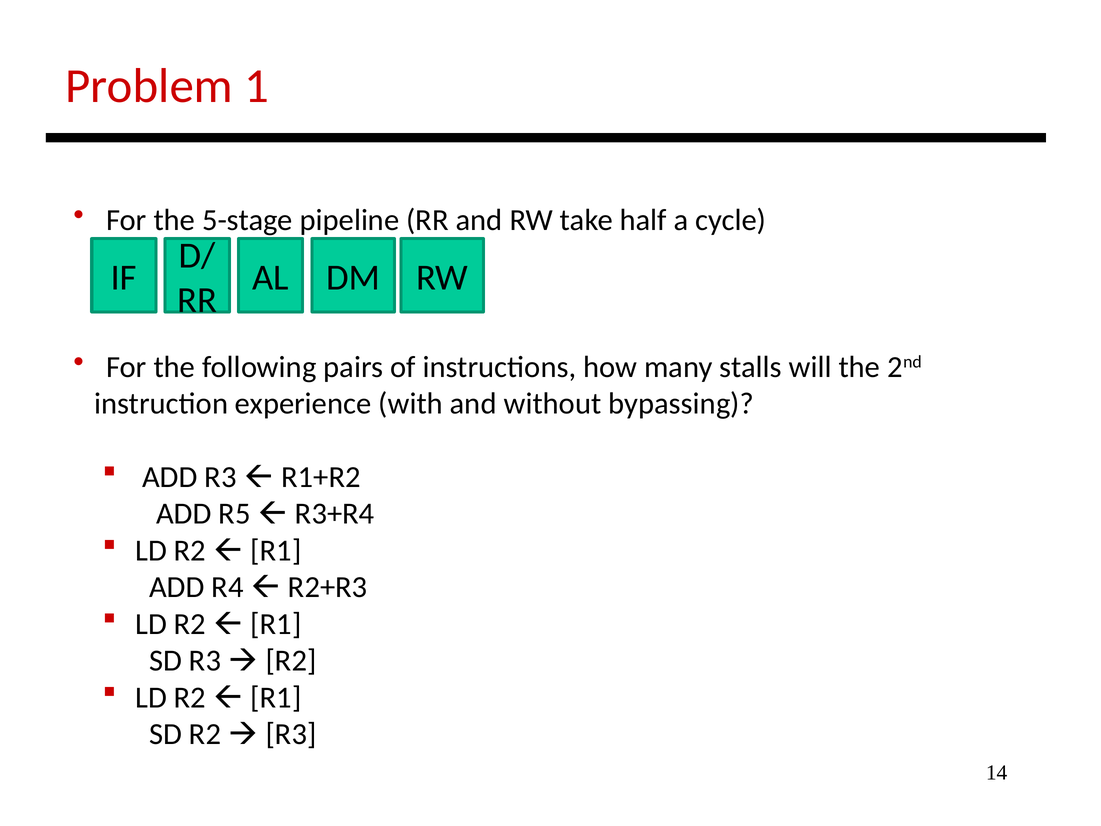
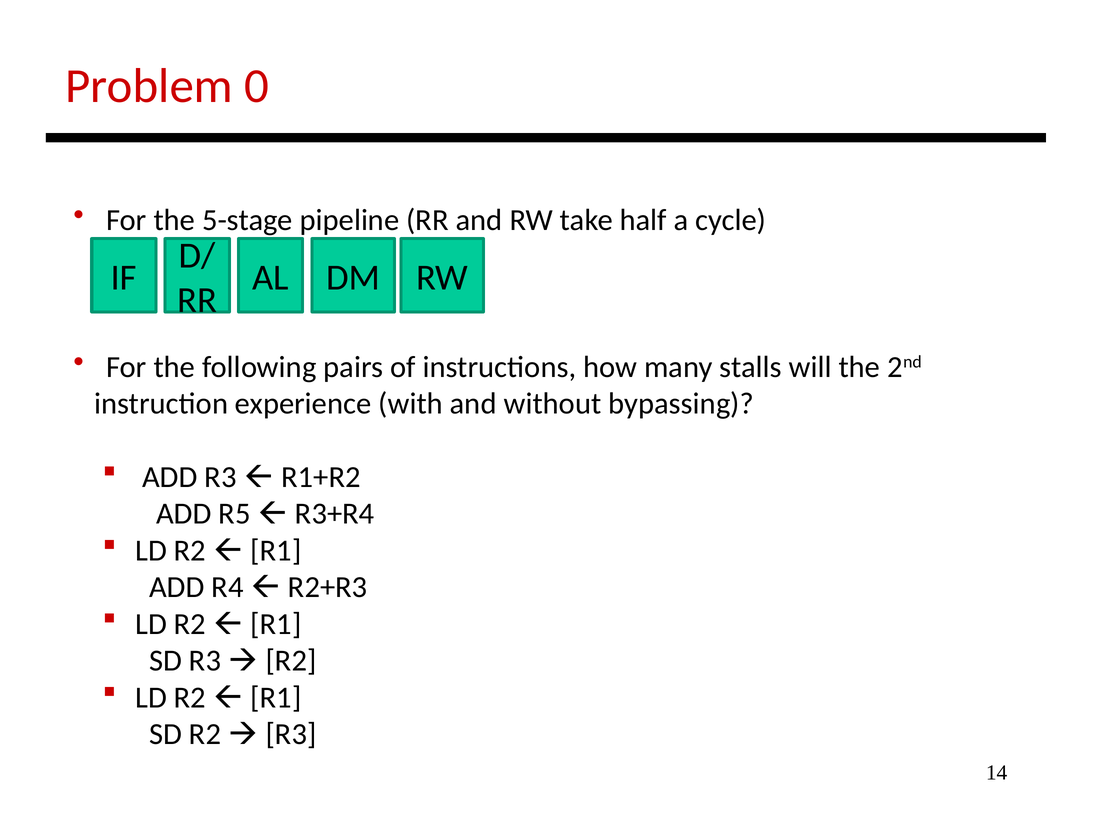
1: 1 -> 0
